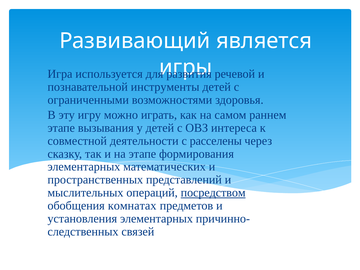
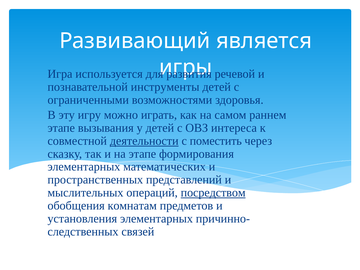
деятельности underline: none -> present
расселены: расселены -> поместить
комнатах: комнатах -> комнатам
